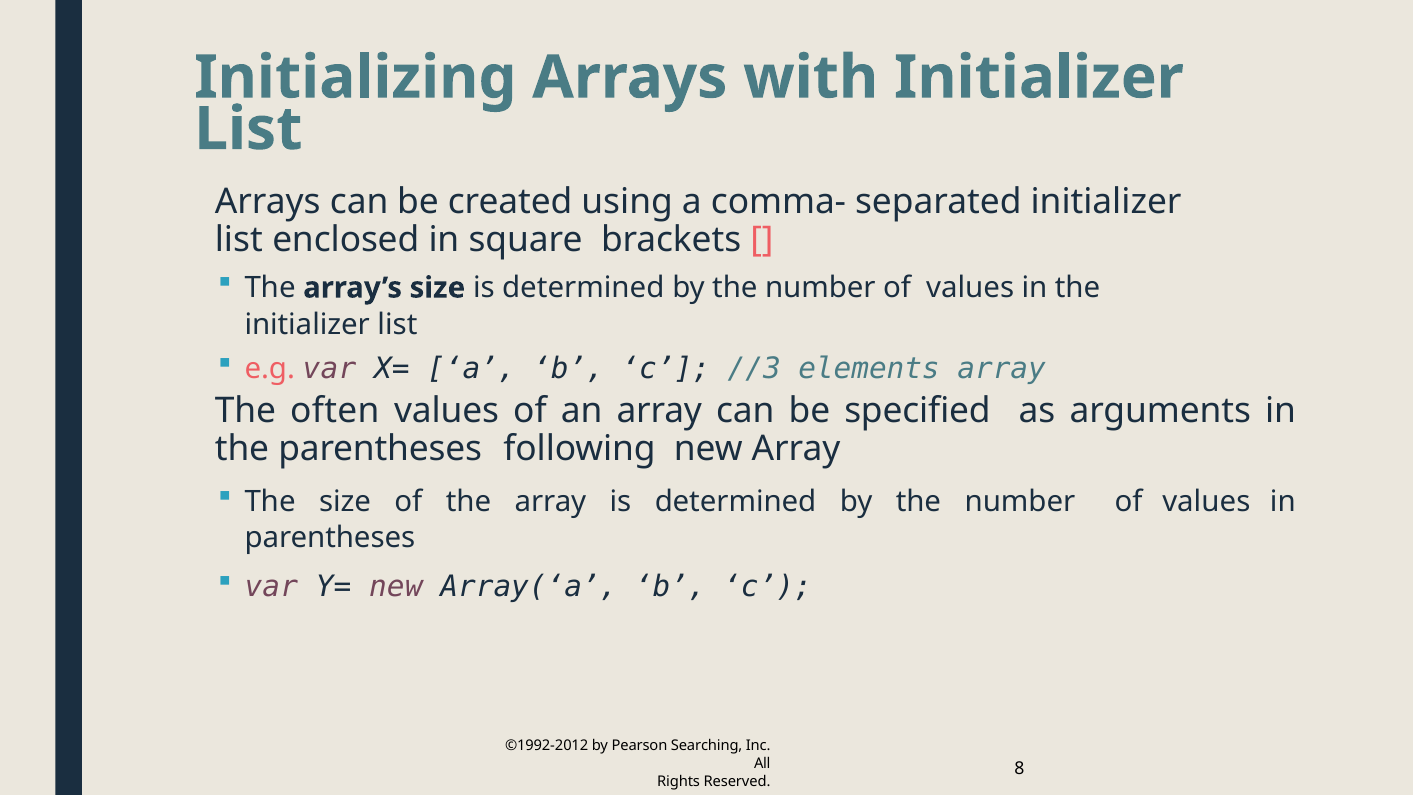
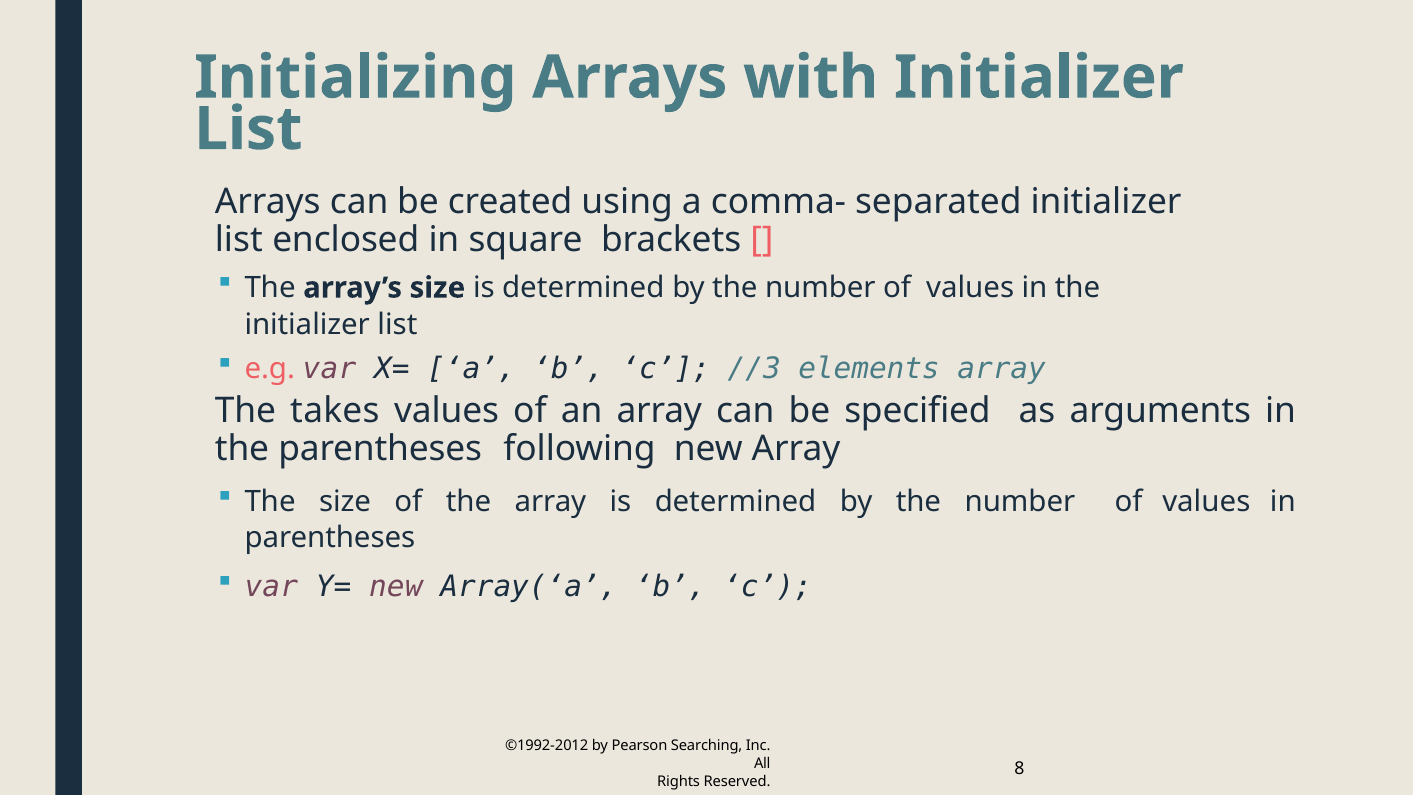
often: often -> takes
